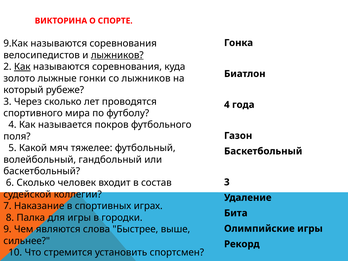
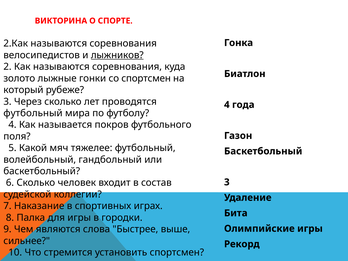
9.Как: 9.Как -> 2.Как
Как at (22, 67) underline: present -> none
со лыжников: лыжников -> спортсмен
спортивного at (33, 113): спортивного -> футбольный
